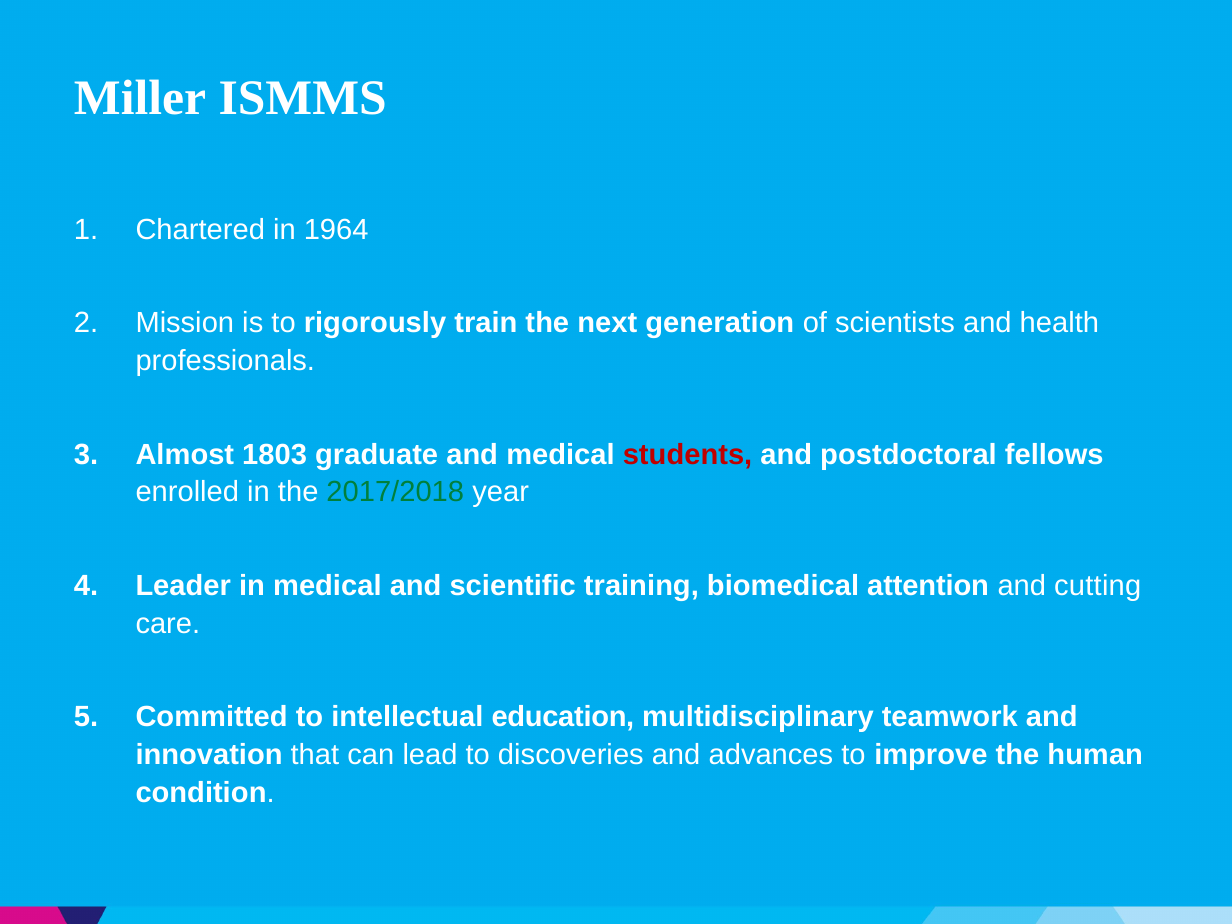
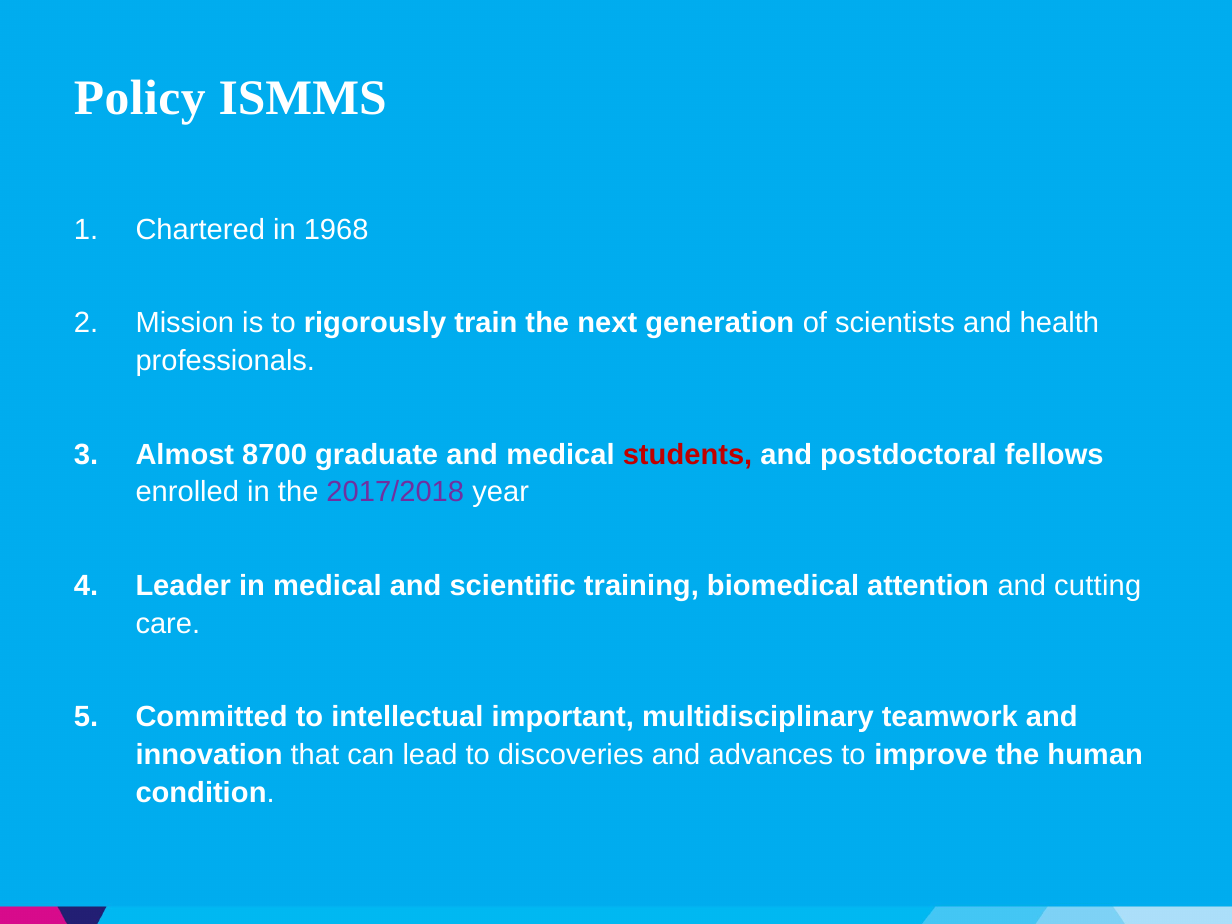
Miller: Miller -> Policy
1964: 1964 -> 1968
1803: 1803 -> 8700
2017/2018 colour: green -> purple
education: education -> important
